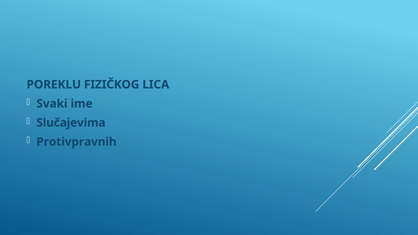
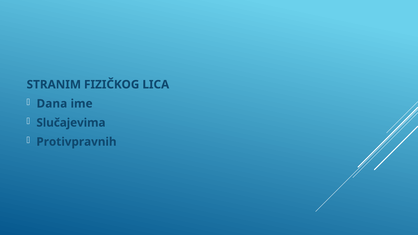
POREKLU: POREKLU -> STRANIM
Svaki: Svaki -> Dana
